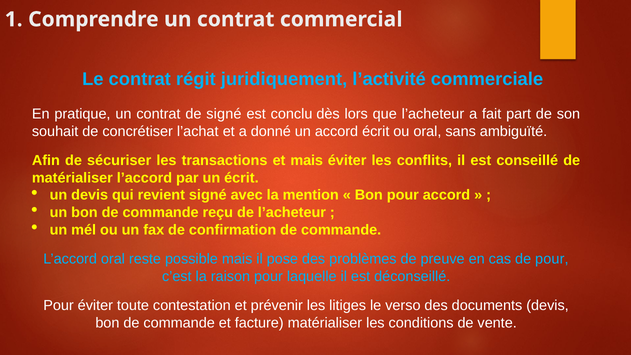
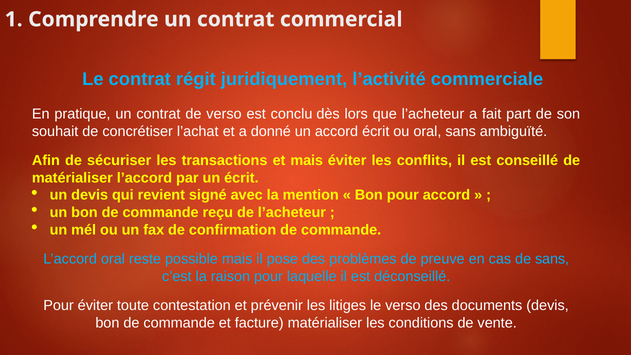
de signé: signé -> verso
de pour: pour -> sans
